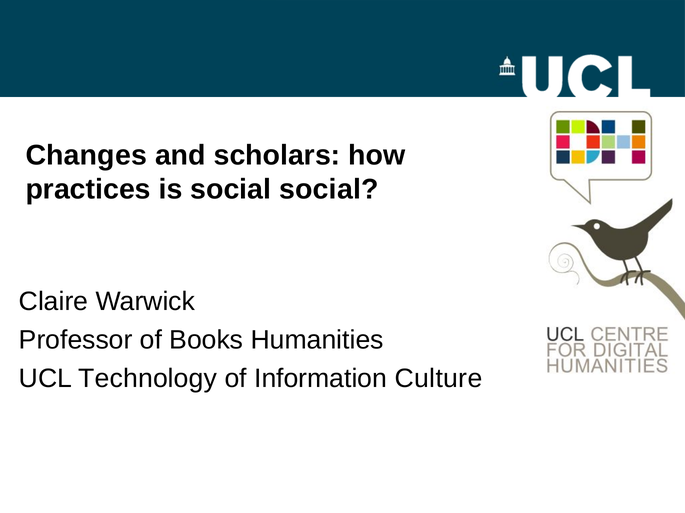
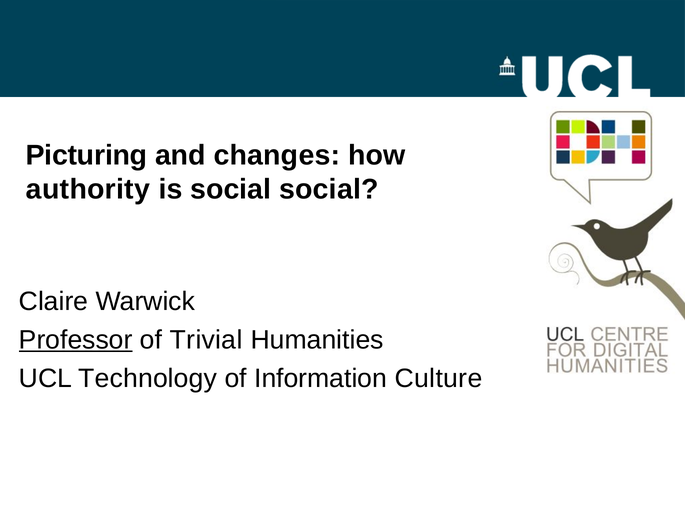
Changes: Changes -> Picturing
scholars: scholars -> changes
practices: practices -> authority
Professor underline: none -> present
Books: Books -> Trivial
